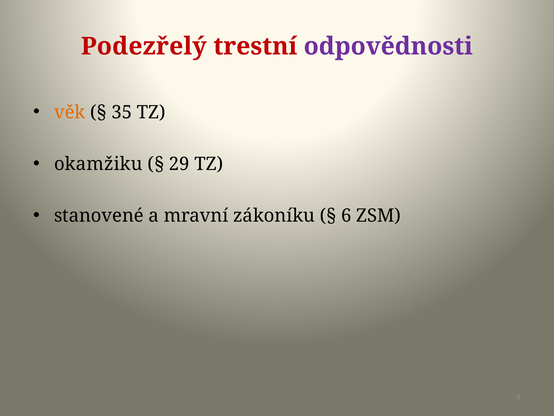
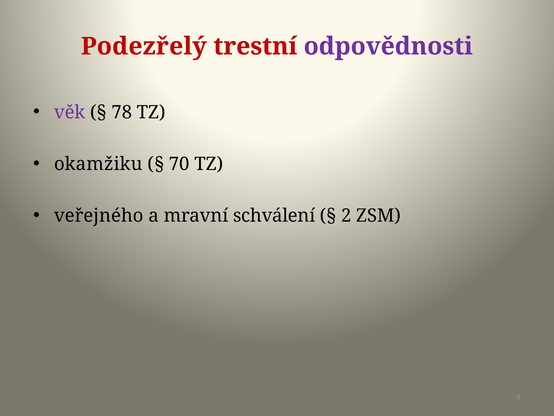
věk colour: orange -> purple
35: 35 -> 78
29: 29 -> 70
stanovené: stanovené -> veřejného
zákoníku: zákoníku -> schválení
6: 6 -> 2
